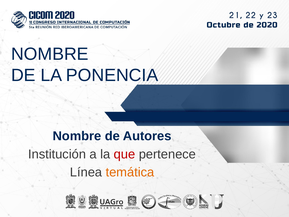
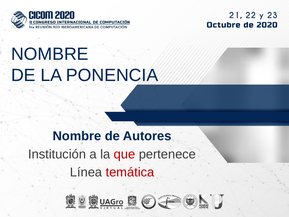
temática colour: orange -> red
